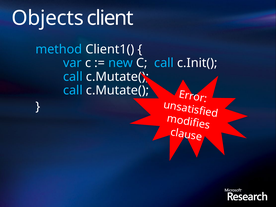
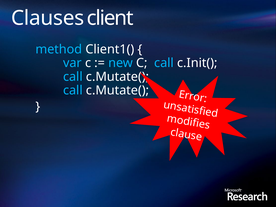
Objects: Objects -> Clauses
